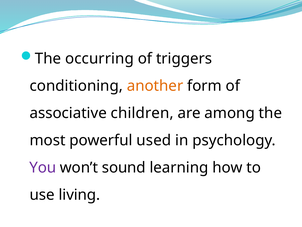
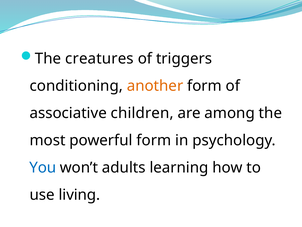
occurring: occurring -> creatures
powerful used: used -> form
You colour: purple -> blue
sound: sound -> adults
